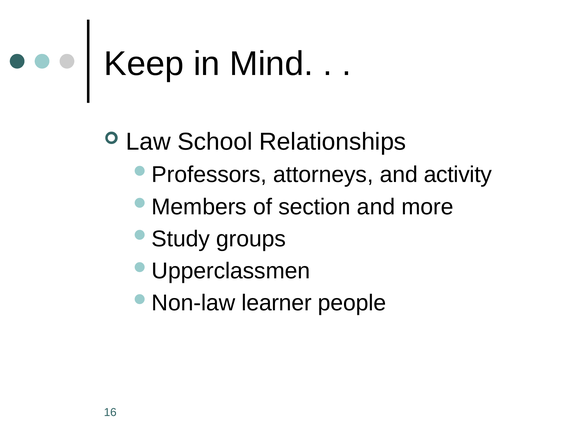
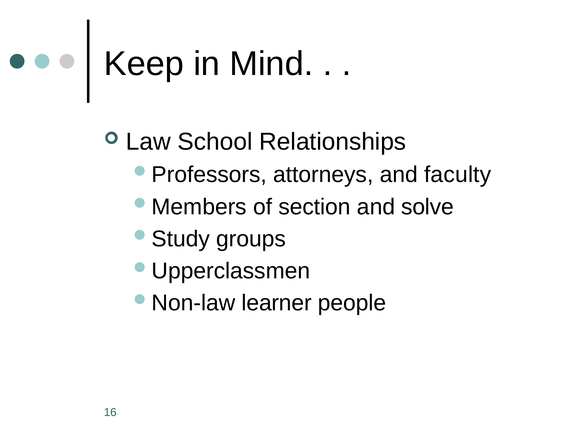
activity: activity -> faculty
more: more -> solve
